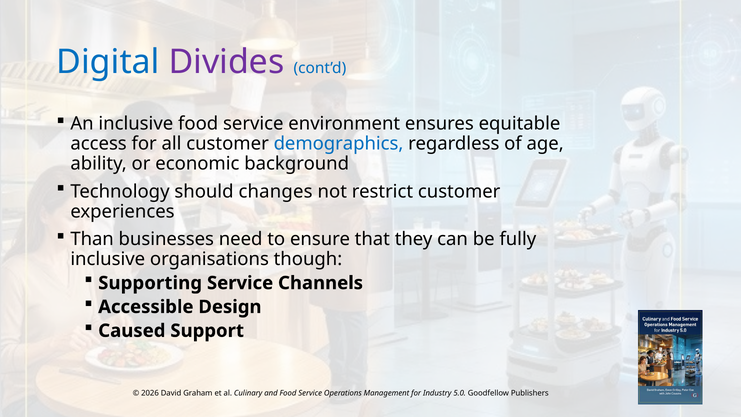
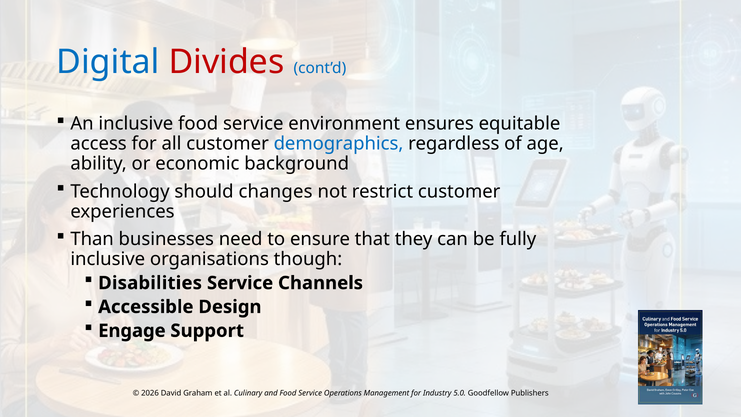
Divides colour: purple -> red
Supporting: Supporting -> Disabilities
Caused: Caused -> Engage
